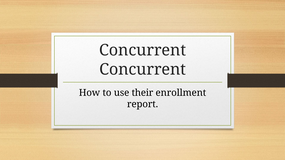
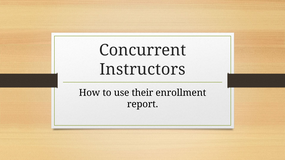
Concurrent at (143, 70): Concurrent -> Instructors
